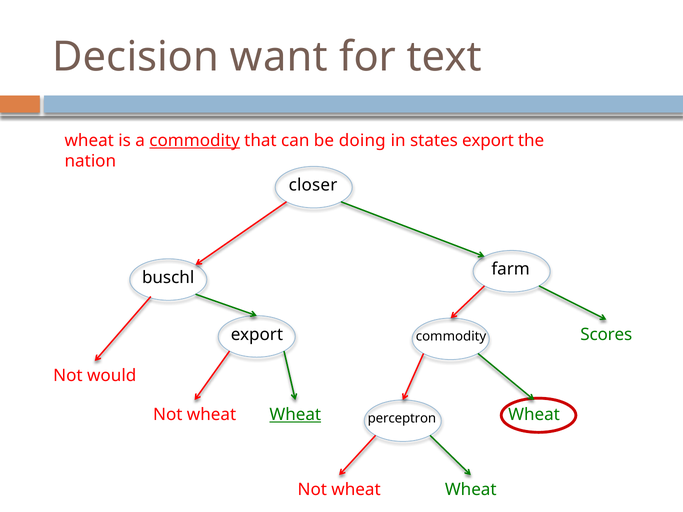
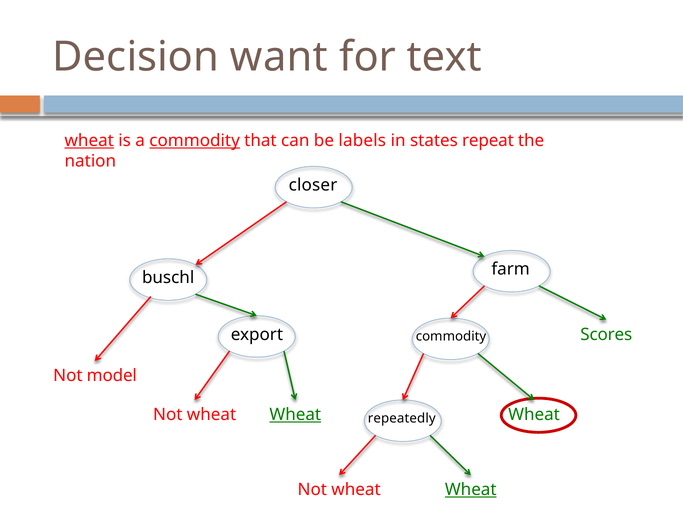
wheat at (89, 141) underline: none -> present
doing: doing -> labels
states export: export -> repeat
would: would -> model
perceptron: perceptron -> repeatedly
Wheat at (471, 490) underline: none -> present
